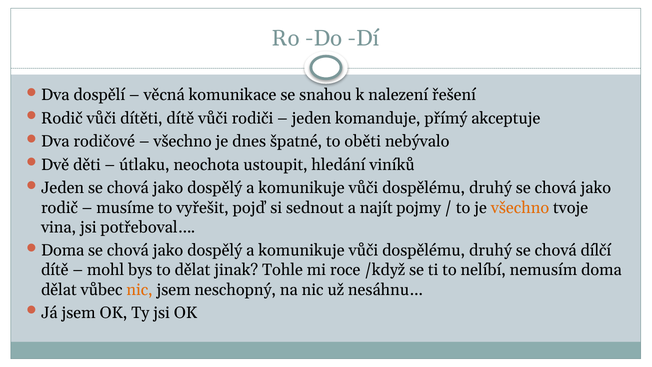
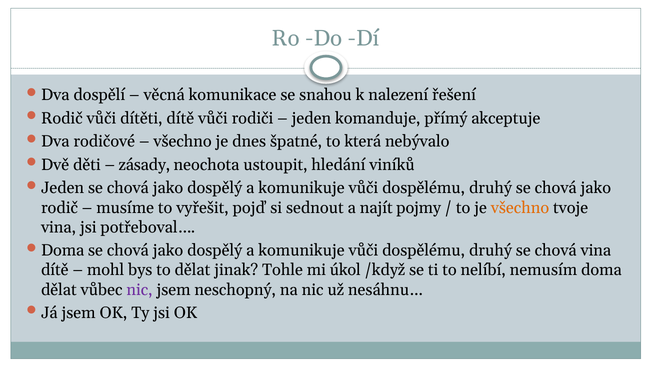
oběti: oběti -> která
útlaku: útlaku -> zásady
chová dílčí: dílčí -> vina
roce: roce -> úkol
nic at (139, 289) colour: orange -> purple
